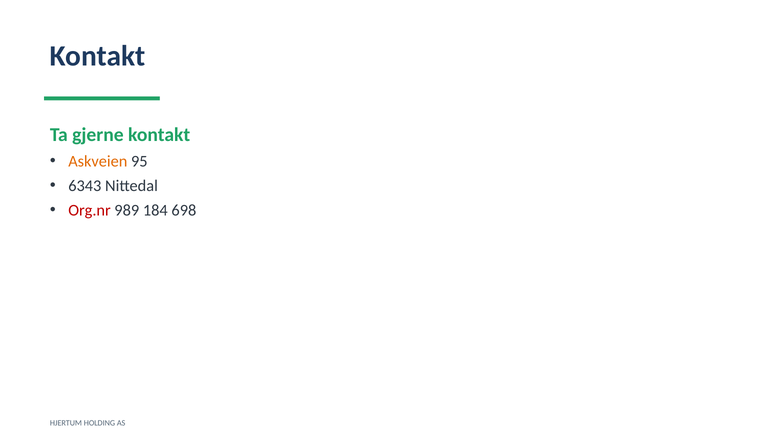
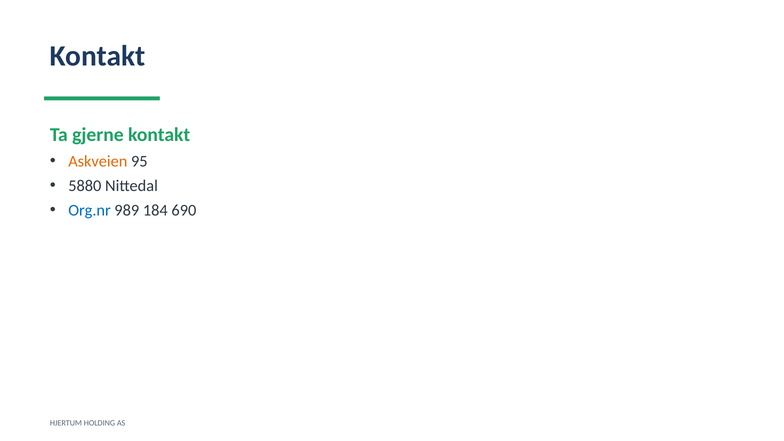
6343: 6343 -> 5880
Org.nr colour: red -> blue
698: 698 -> 690
